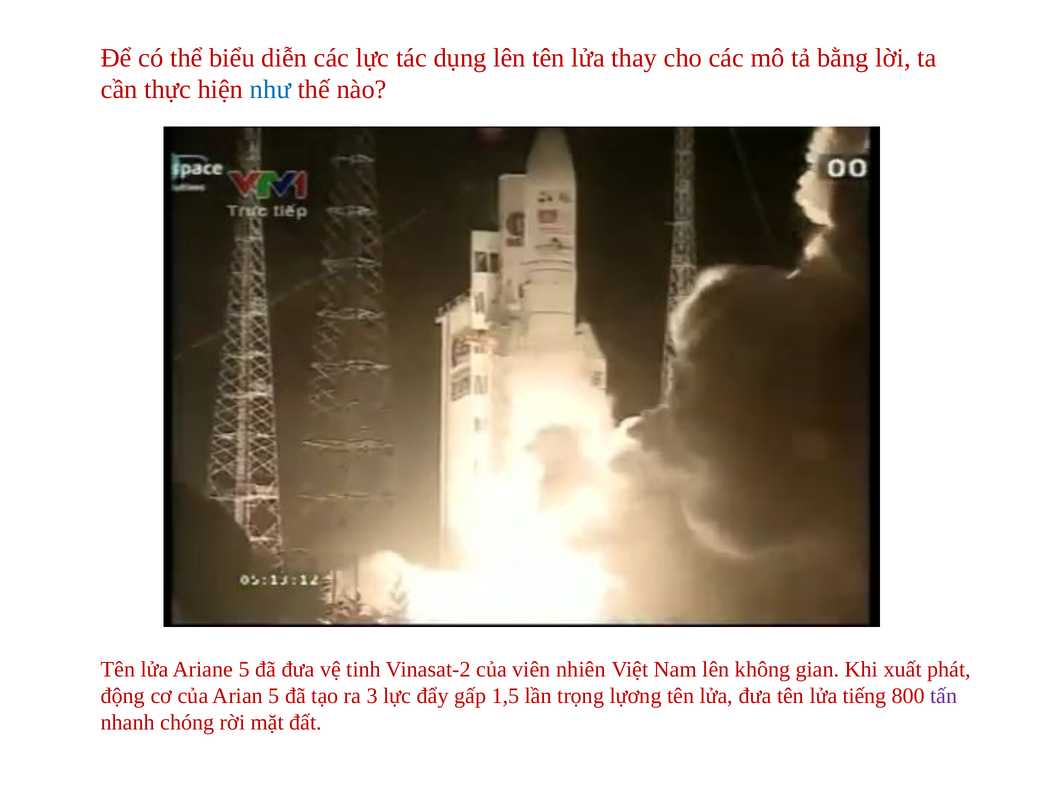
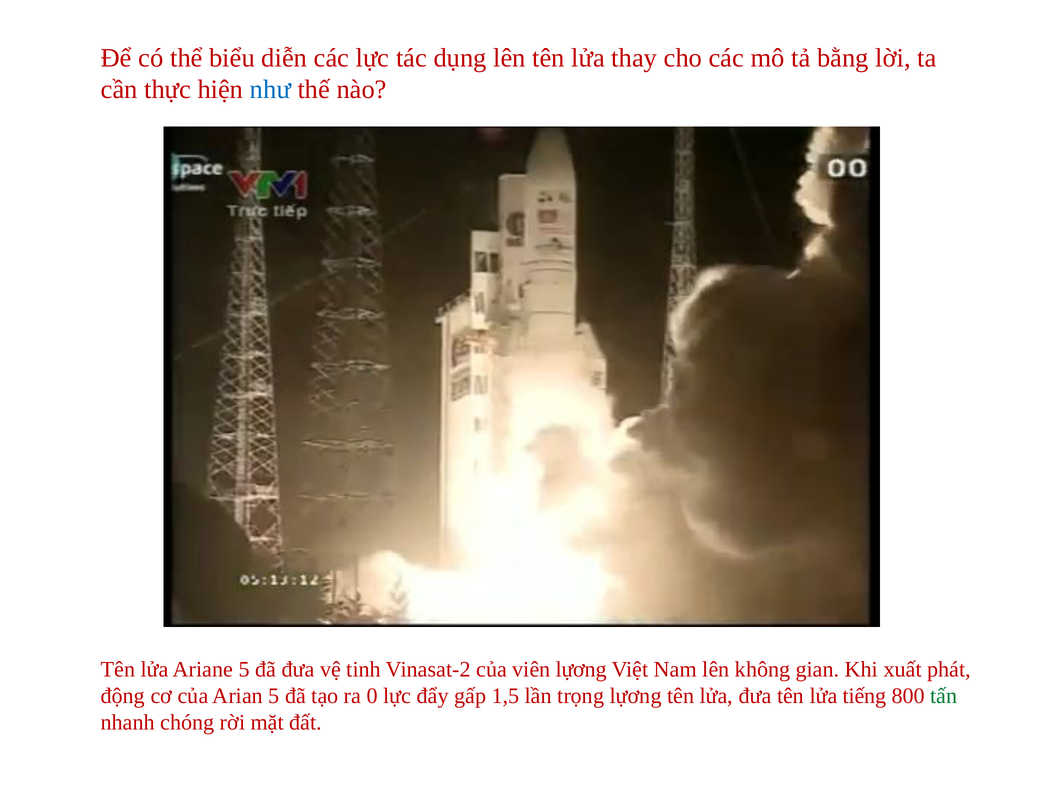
viên nhiên: nhiên -> lựơng
3: 3 -> 0
tấn colour: purple -> green
